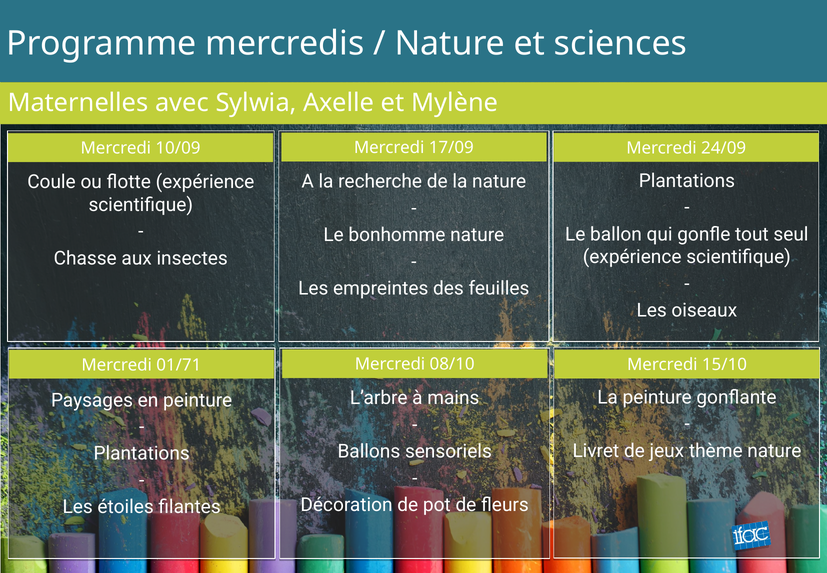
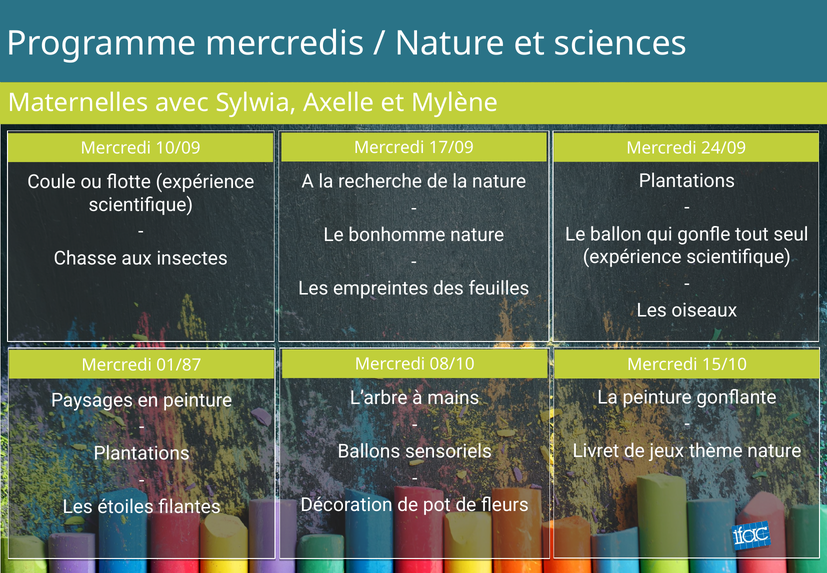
01/71: 01/71 -> 01/87
